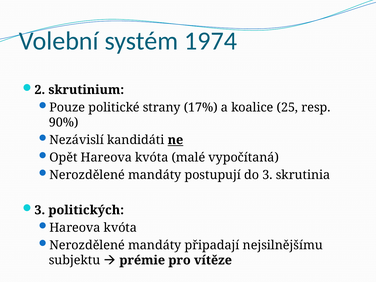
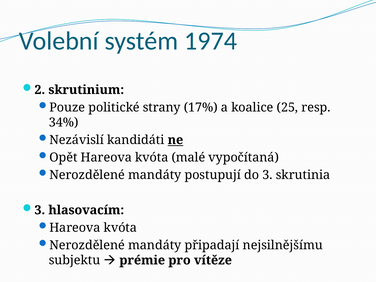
90%: 90% -> 34%
politických: politických -> hlasovacím
